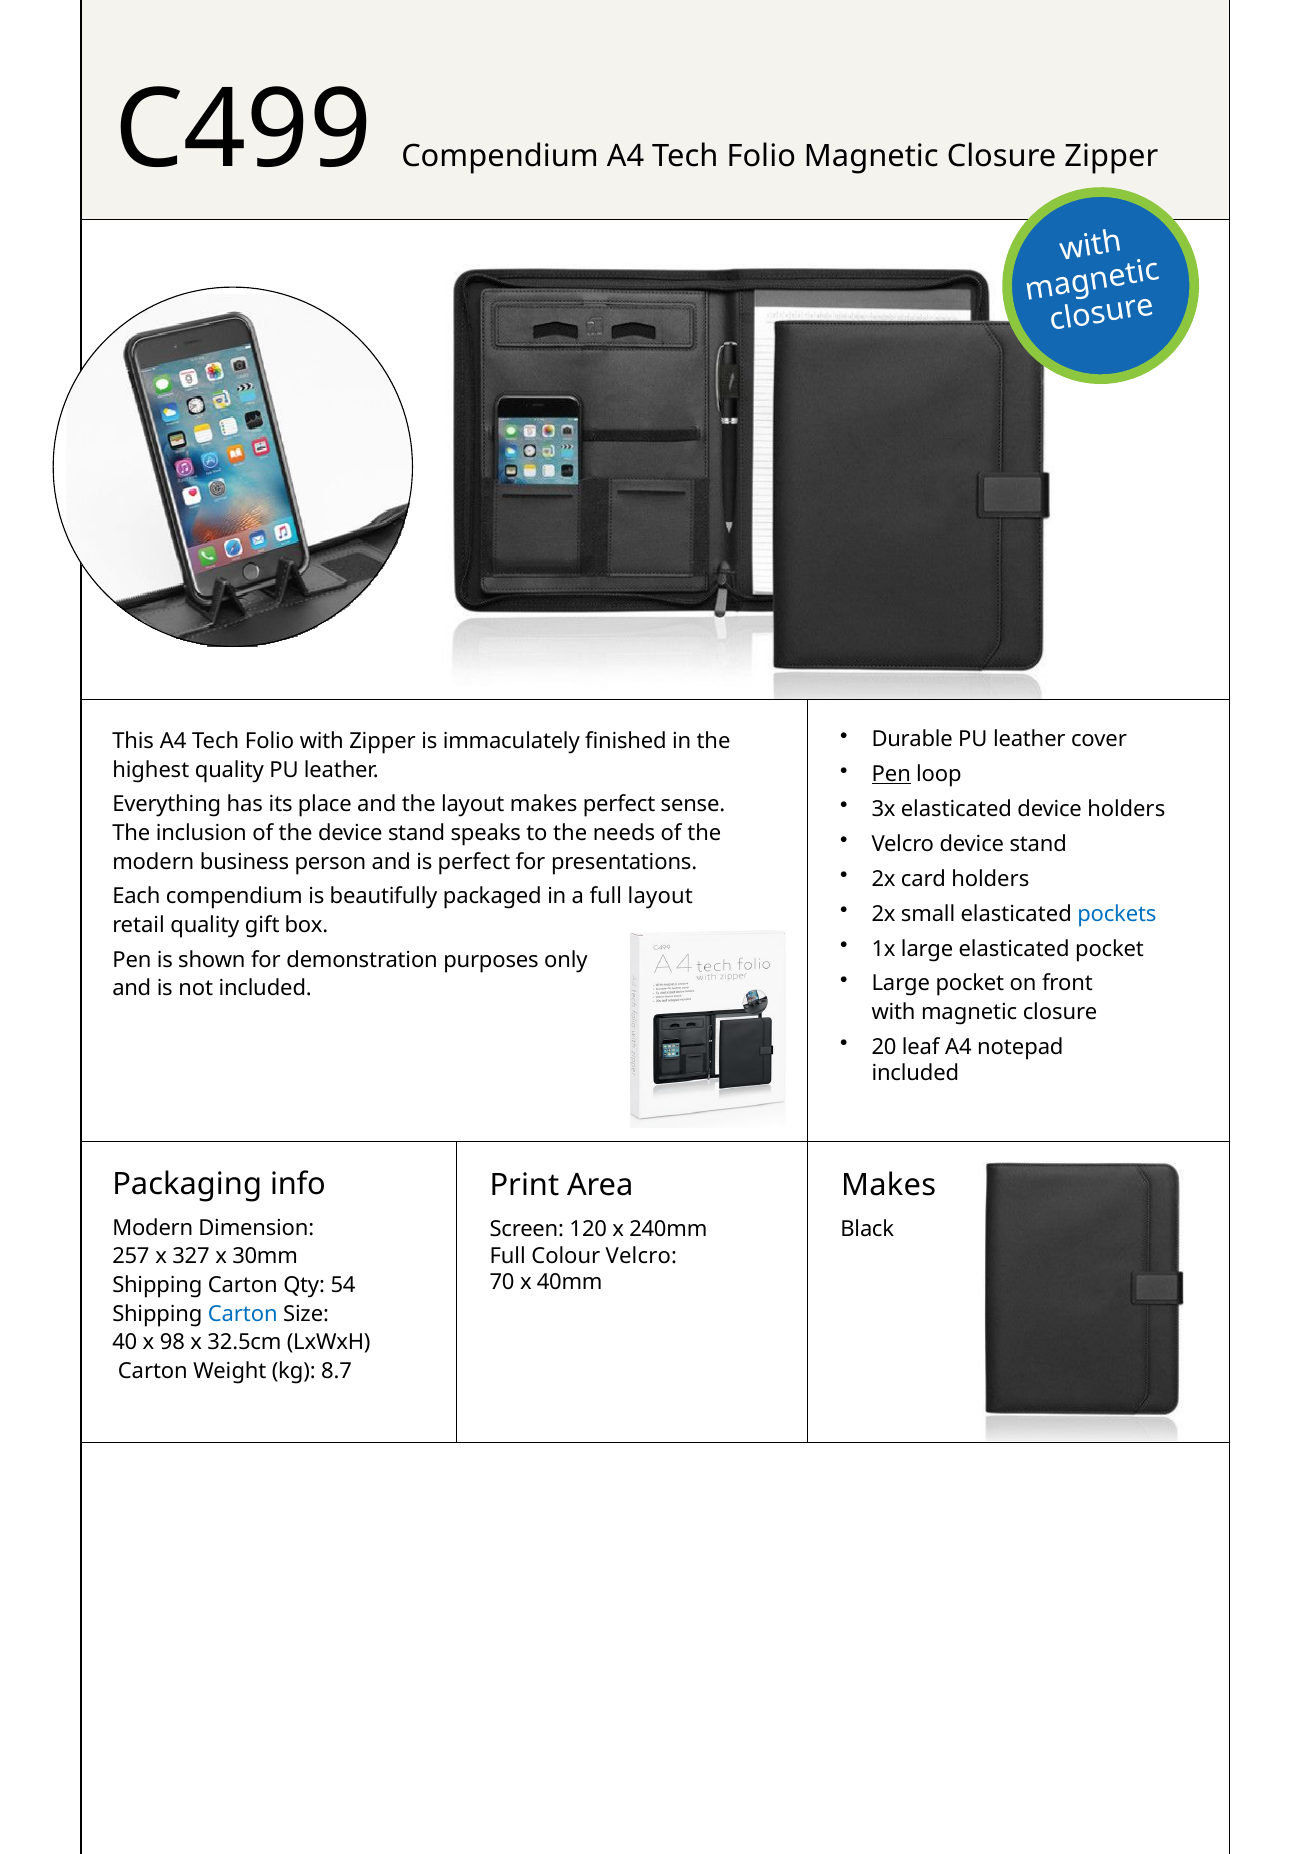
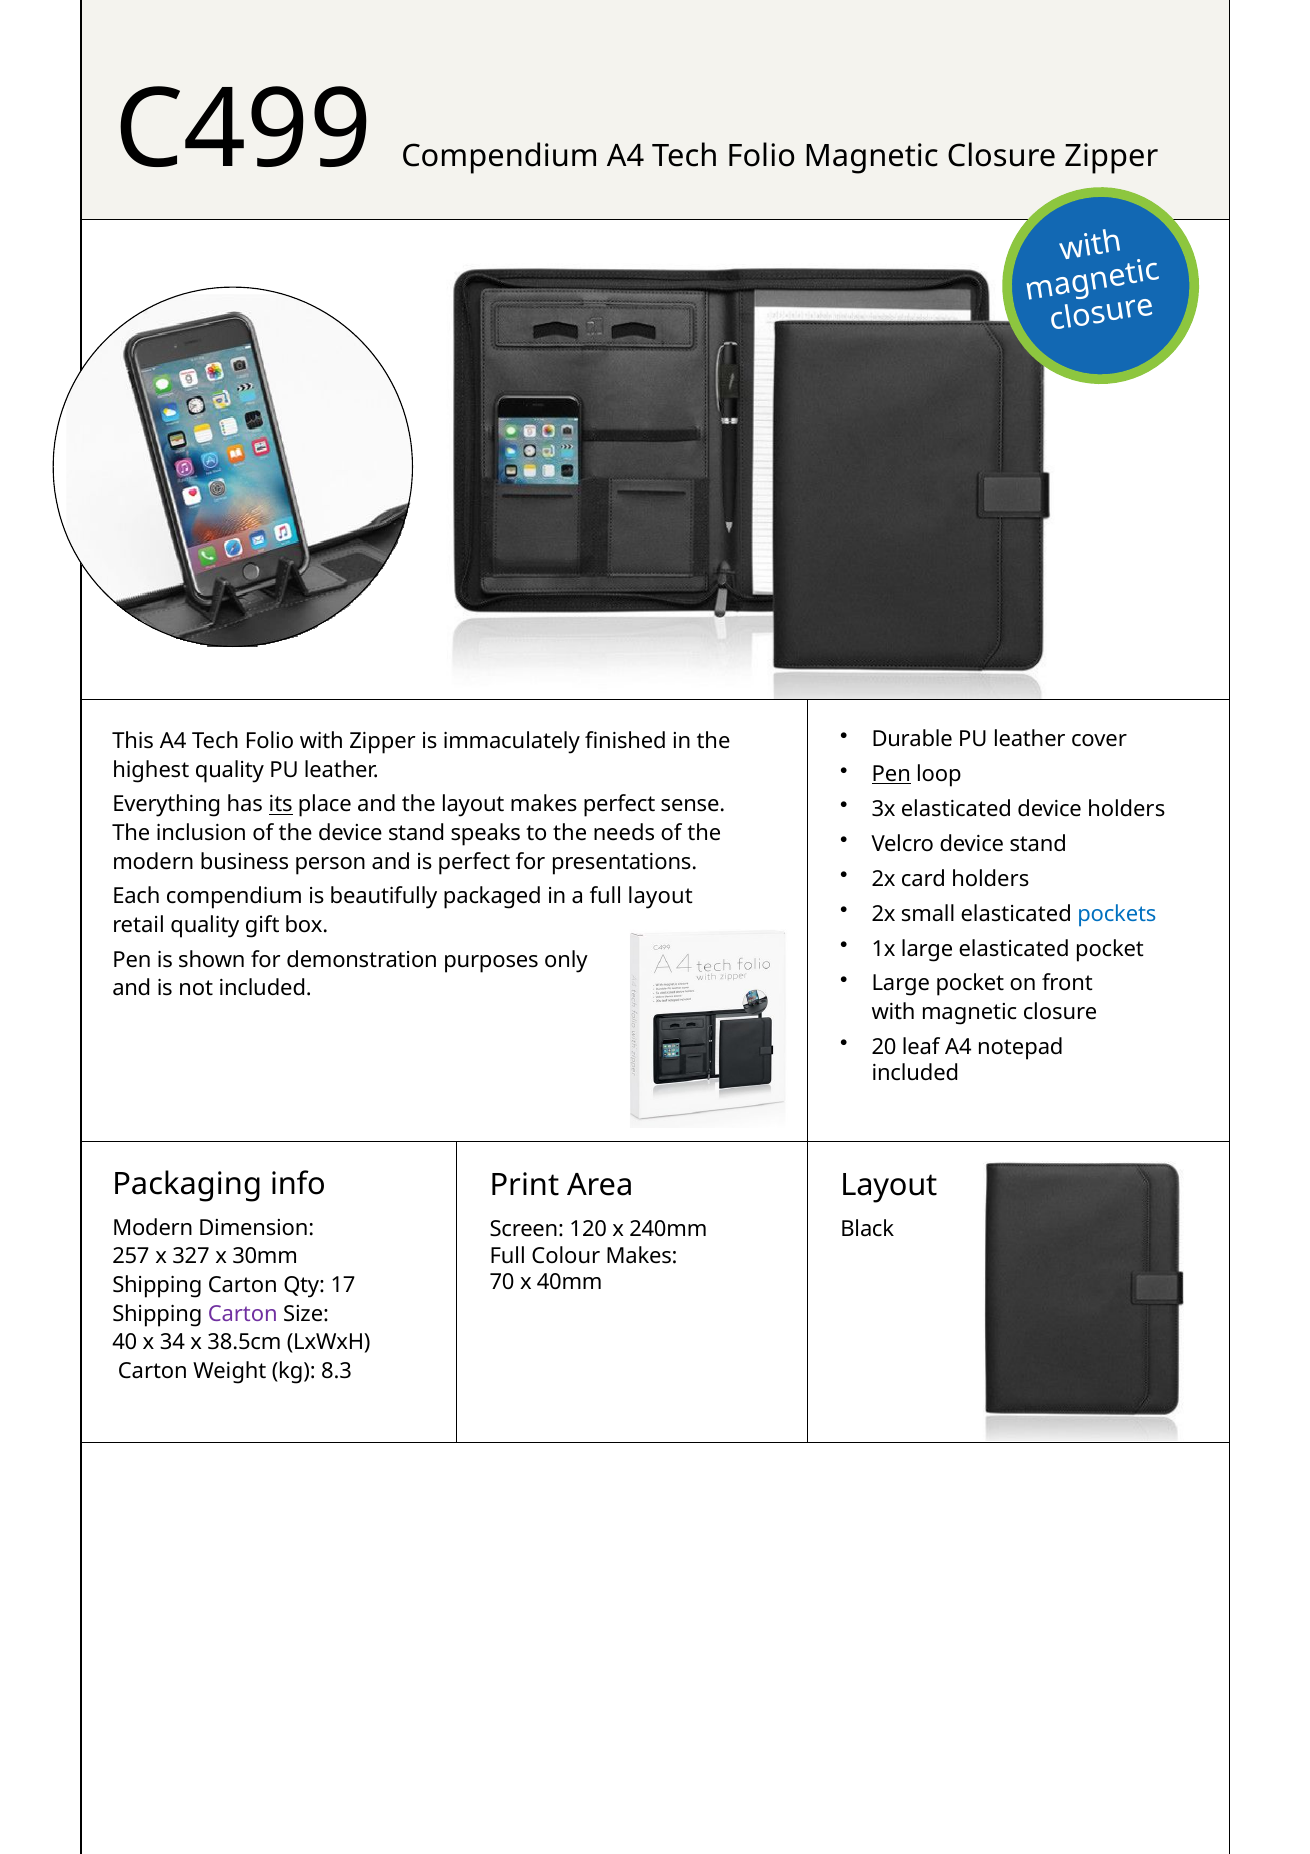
its underline: none -> present
Makes at (889, 1185): Makes -> Layout
Colour Velcro: Velcro -> Makes
54: 54 -> 17
Carton at (243, 1314) colour: blue -> purple
98: 98 -> 34
32.5cm: 32.5cm -> 38.5cm
8.7: 8.7 -> 8.3
